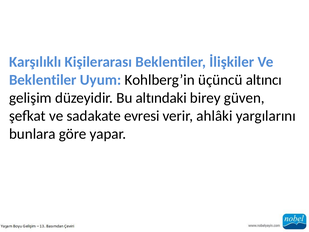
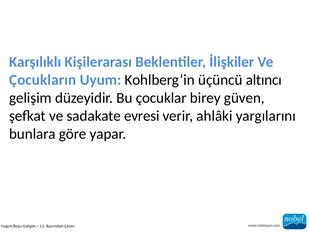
Beklentiler at (43, 80): Beklentiler -> Çocukların
altındaki: altındaki -> çocuklar
